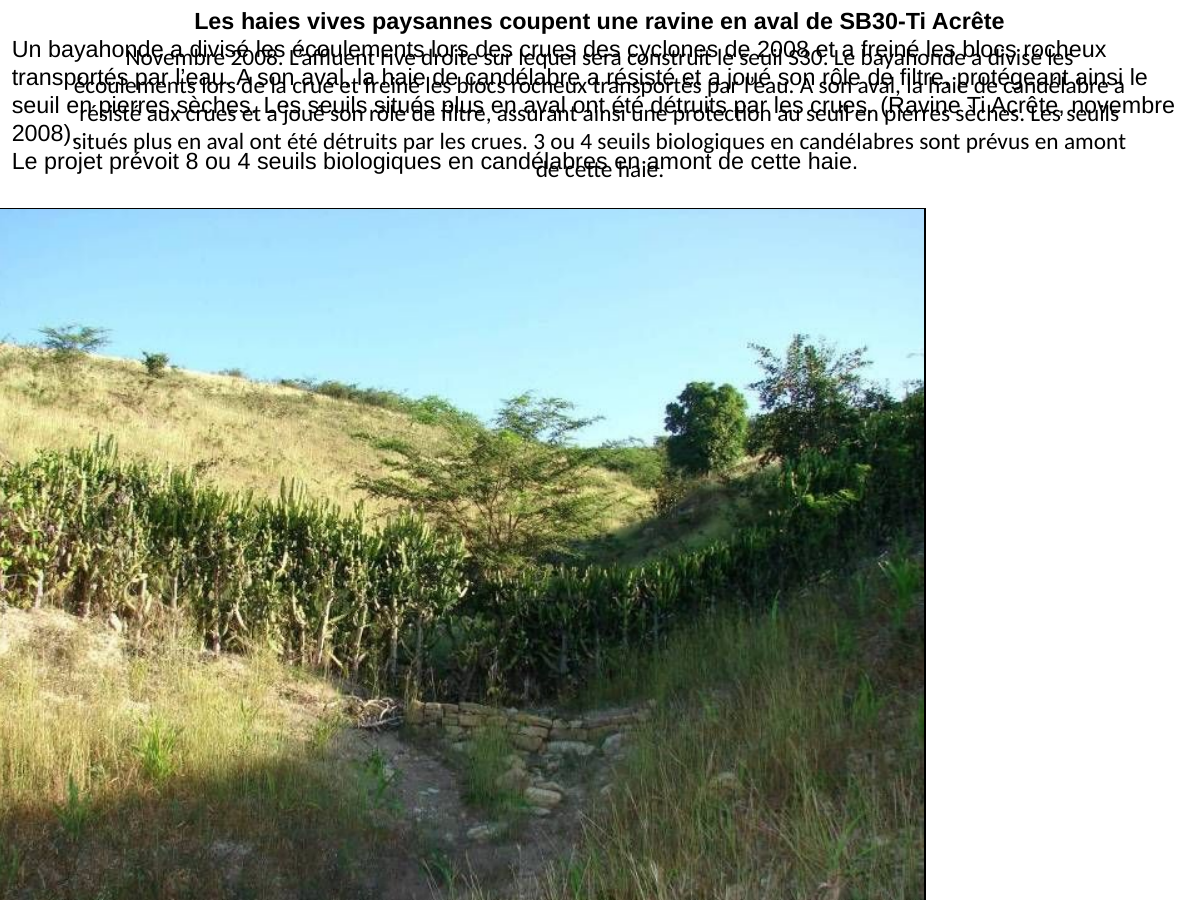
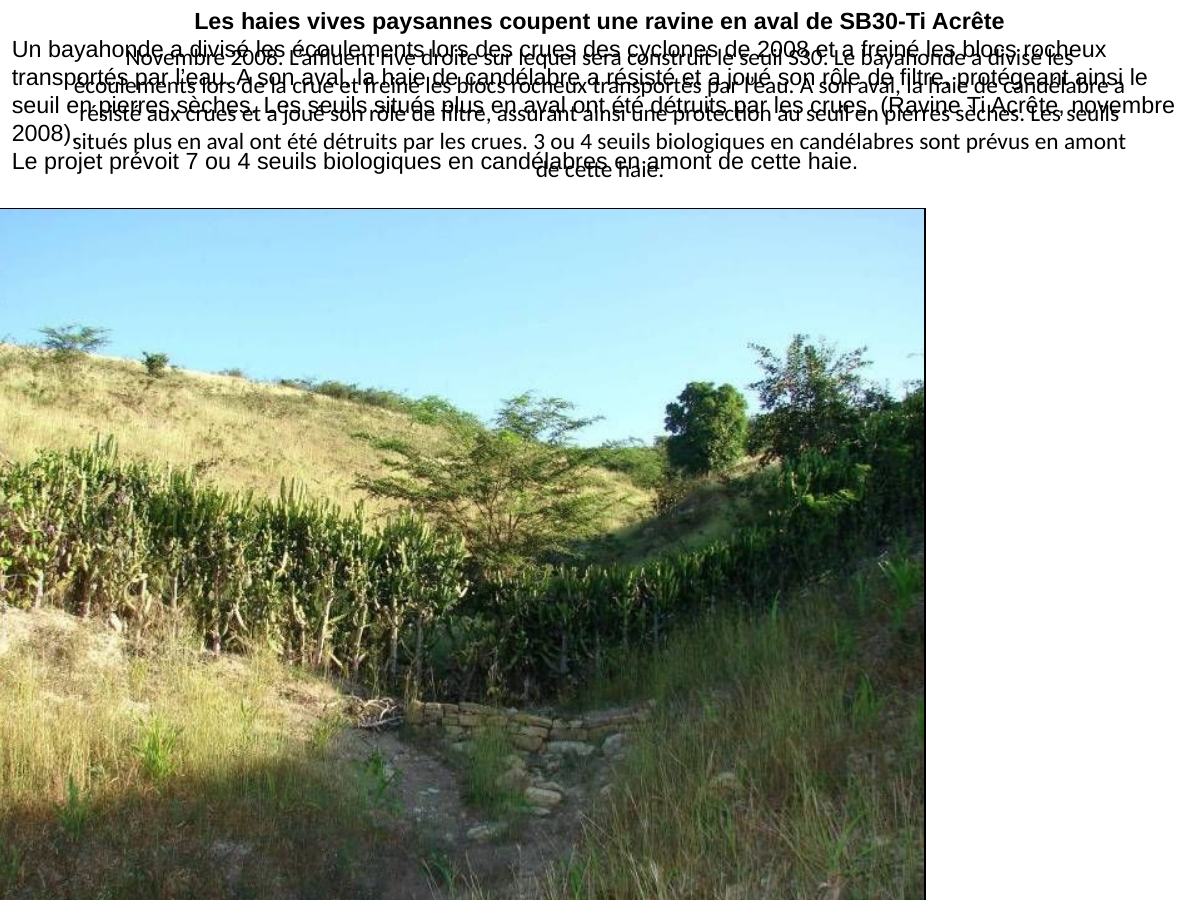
8: 8 -> 7
